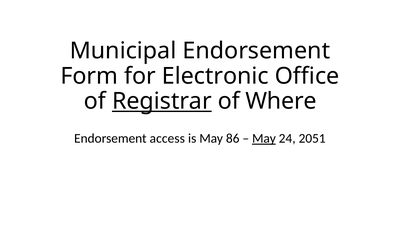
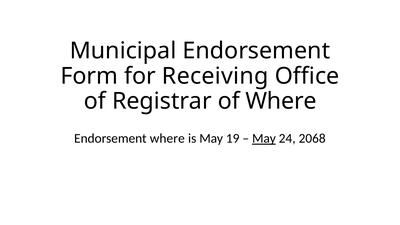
Electronic: Electronic -> Receiving
Registrar underline: present -> none
Endorsement access: access -> where
86: 86 -> 19
2051: 2051 -> 2068
